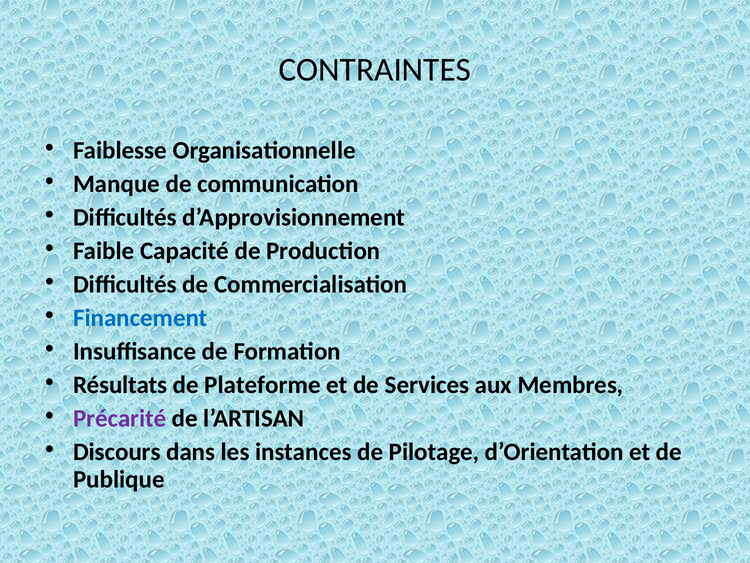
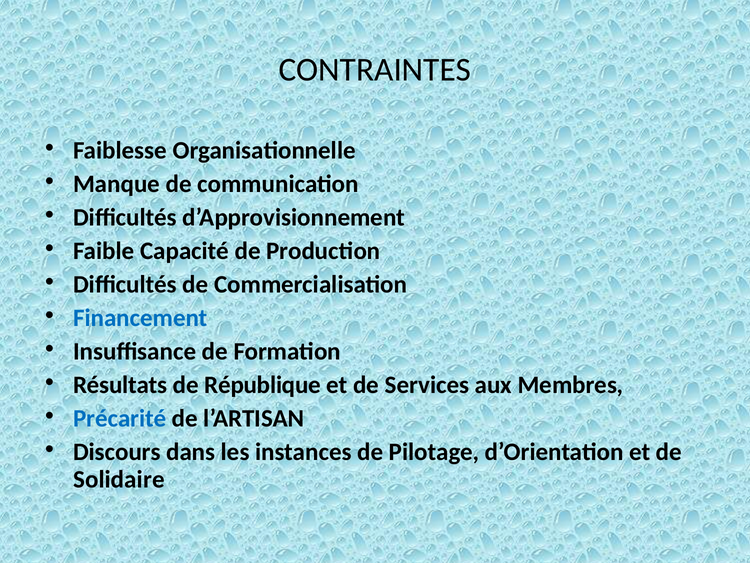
Plateforme: Plateforme -> République
Précarité colour: purple -> blue
Publique: Publique -> Solidaire
